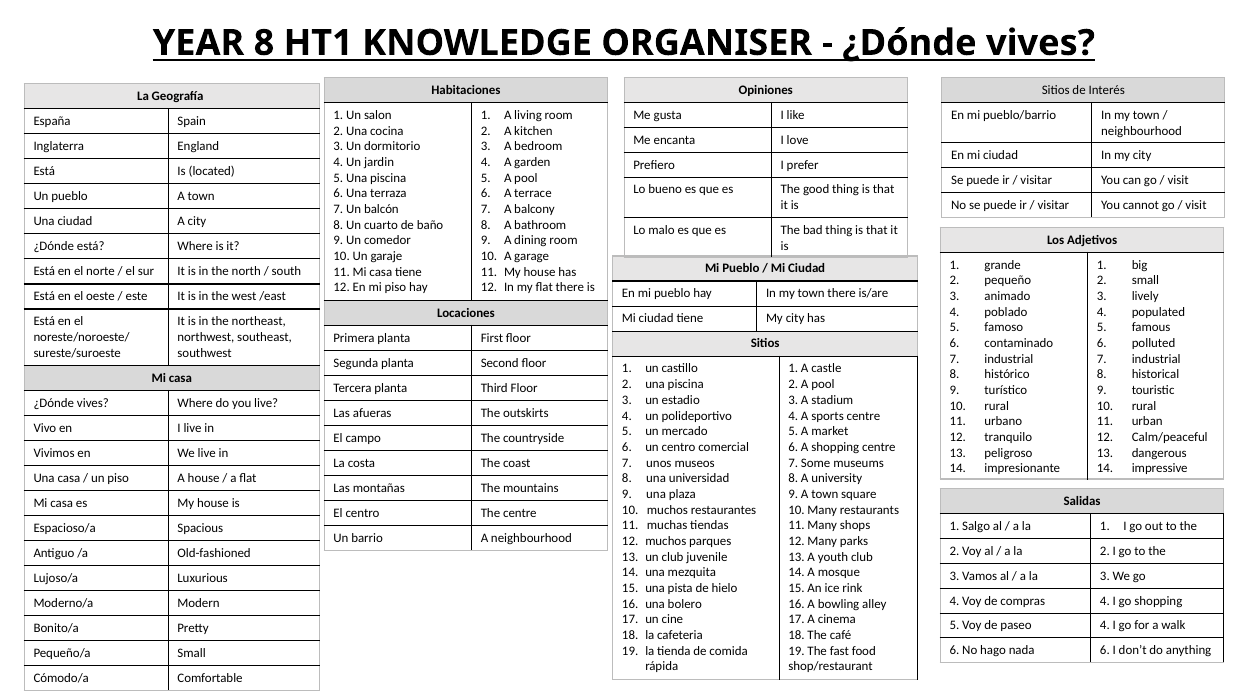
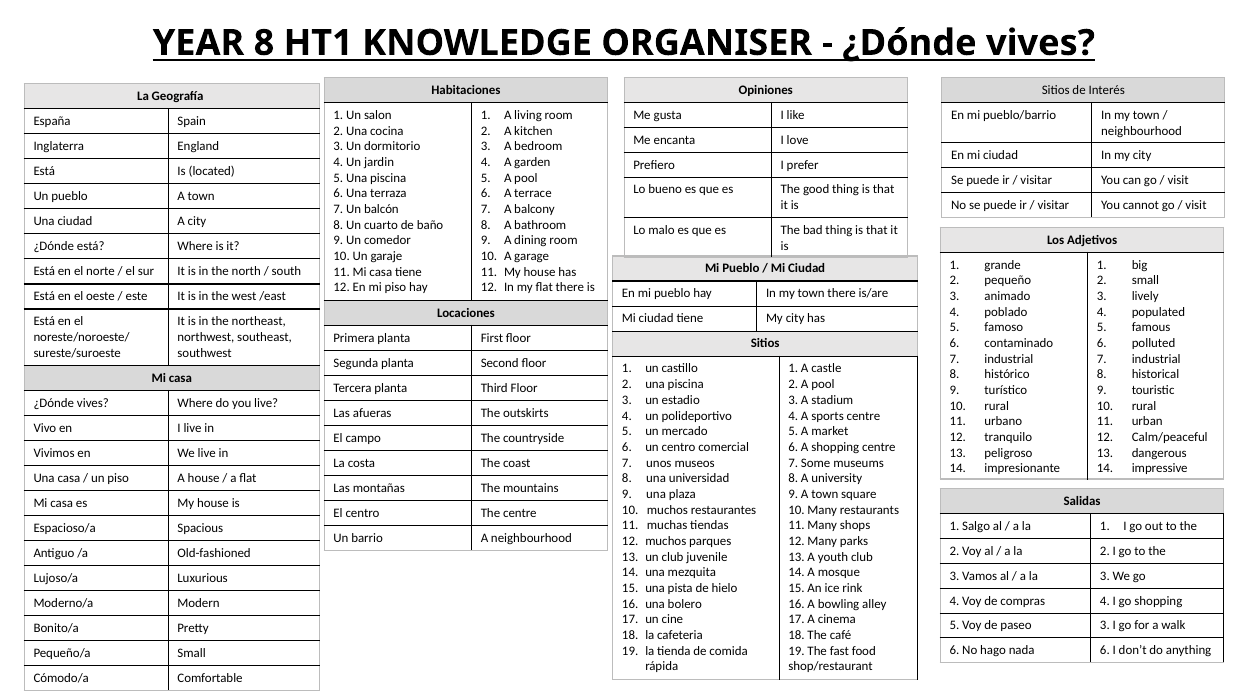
paseo 4: 4 -> 3
